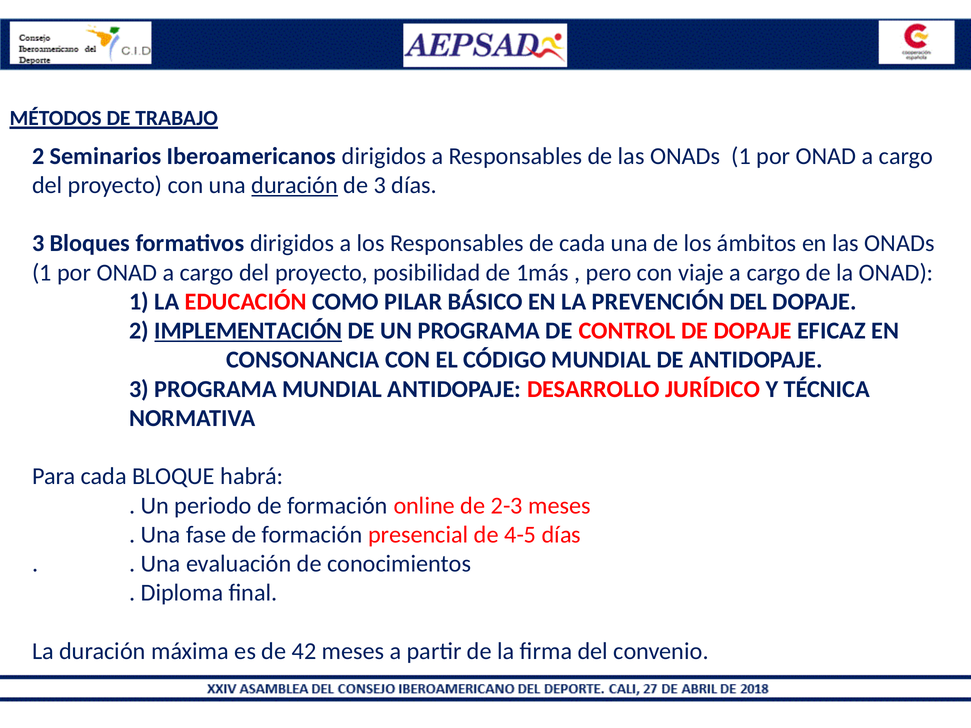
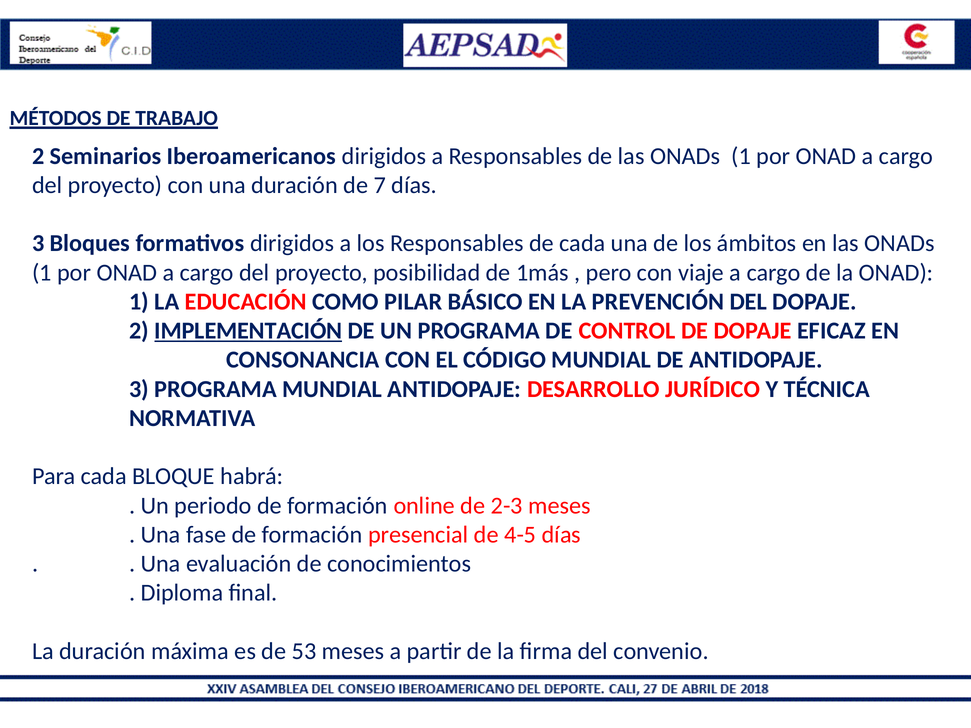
duración at (295, 185) underline: present -> none
de 3: 3 -> 7
42: 42 -> 53
